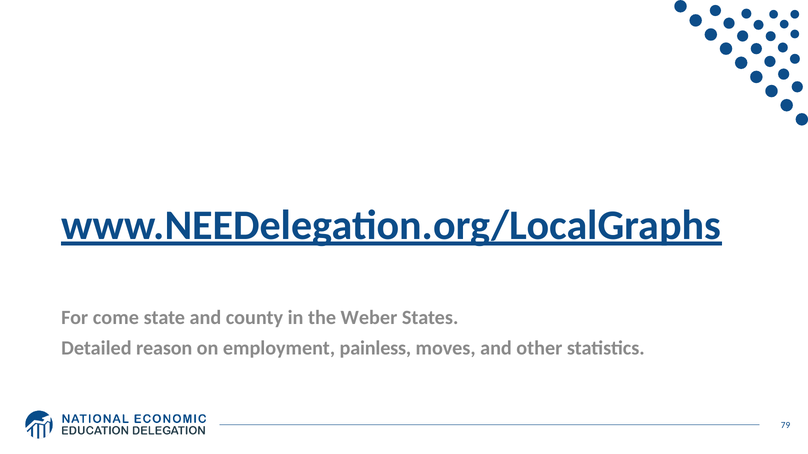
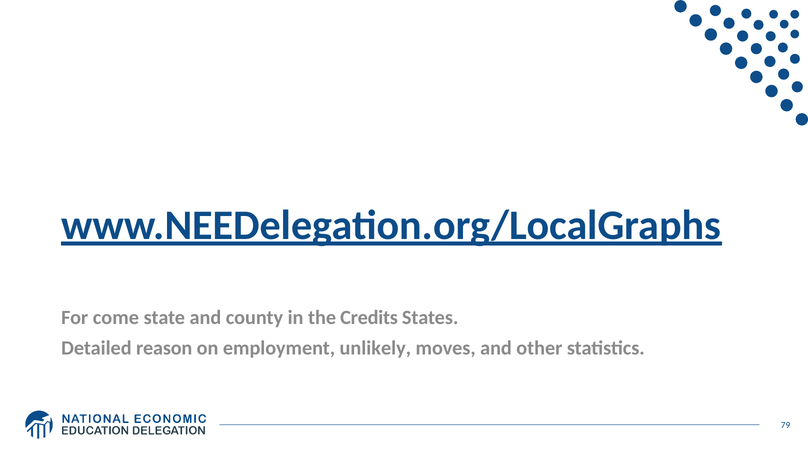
Weber: Weber -> Credits
painless: painless -> unlikely
